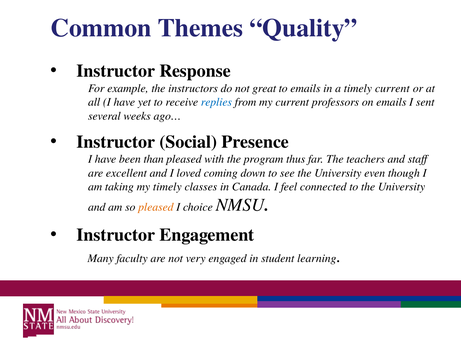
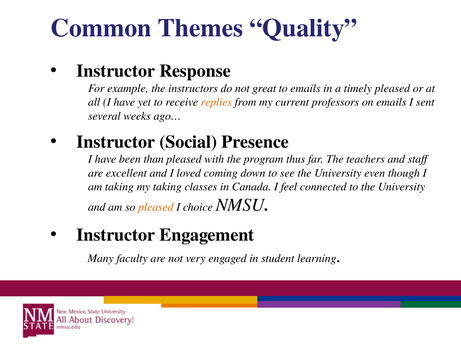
timely current: current -> pleased
replies colour: blue -> orange
my timely: timely -> taking
